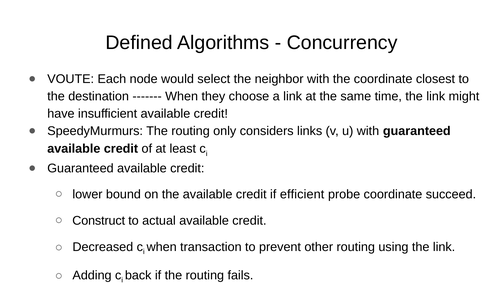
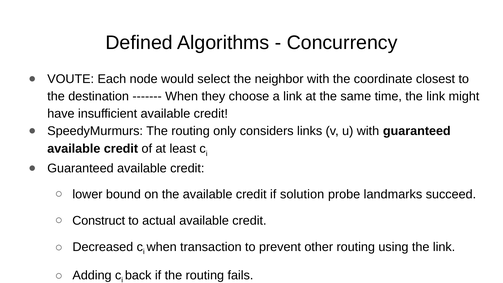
efficient: efficient -> solution
probe coordinate: coordinate -> landmarks
